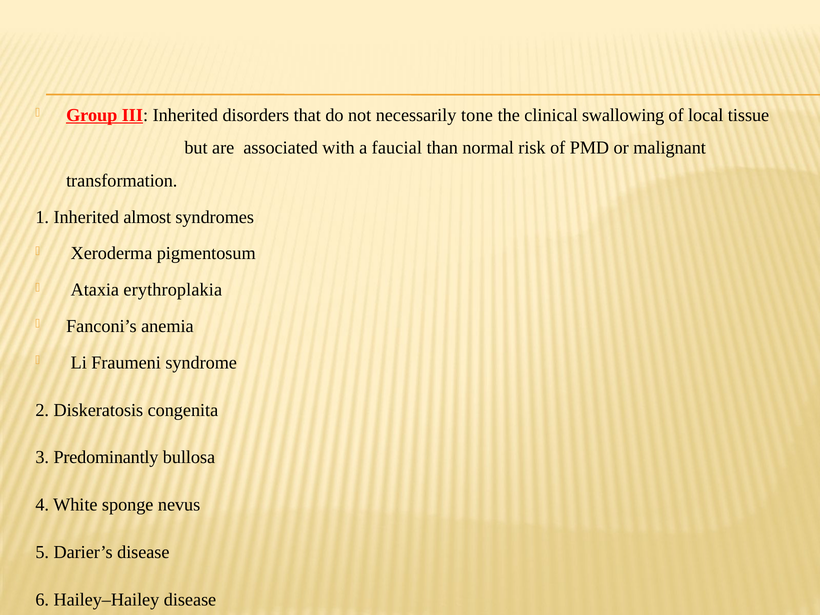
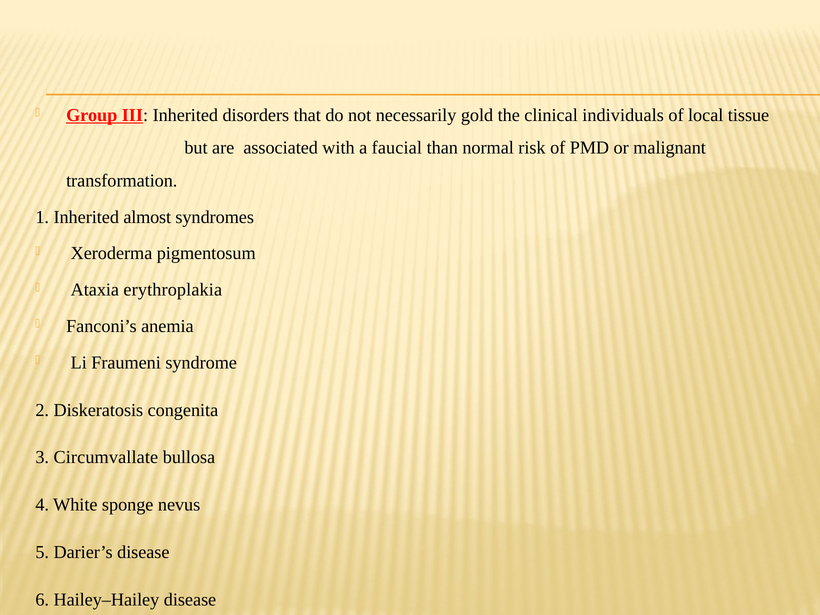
tone: tone -> gold
swallowing: swallowing -> individuals
Predominantly: Predominantly -> Circumvallate
